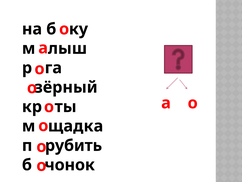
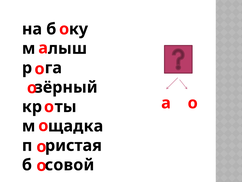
рубить: рубить -> ристая
чонок: чонок -> совой
